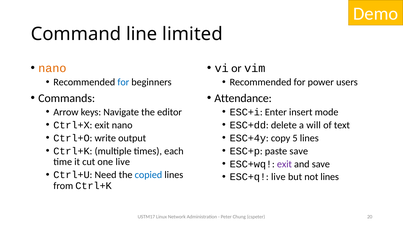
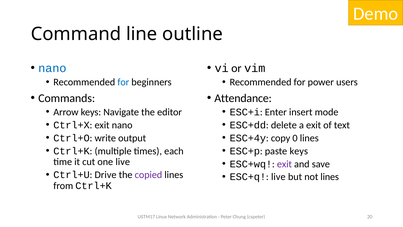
limited: limited -> outline
nano at (52, 68) colour: orange -> blue
a will: will -> exit
5: 5 -> 0
paste save: save -> keys
Need: Need -> Drive
copied colour: blue -> purple
